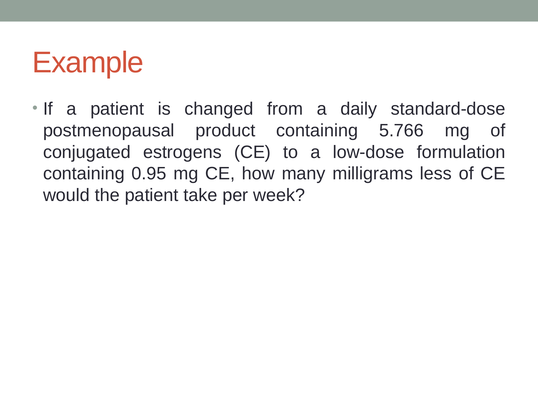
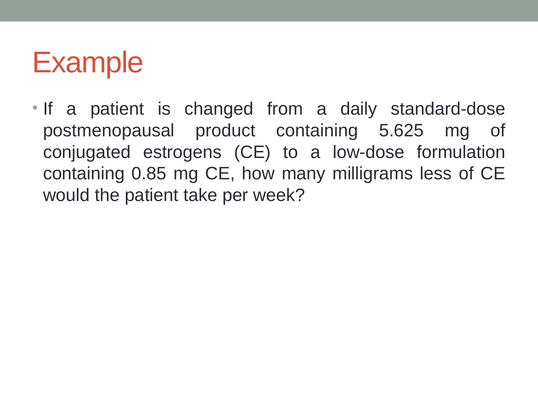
5.766: 5.766 -> 5.625
0.95: 0.95 -> 0.85
